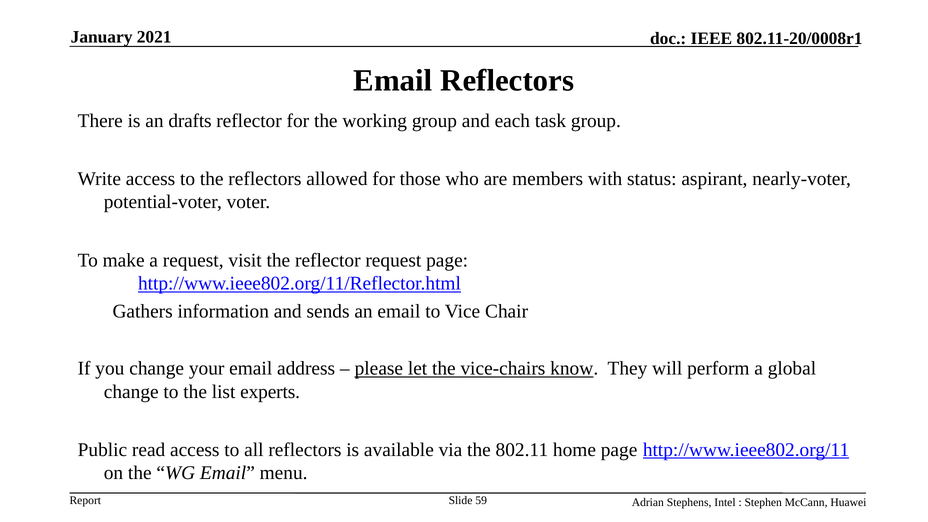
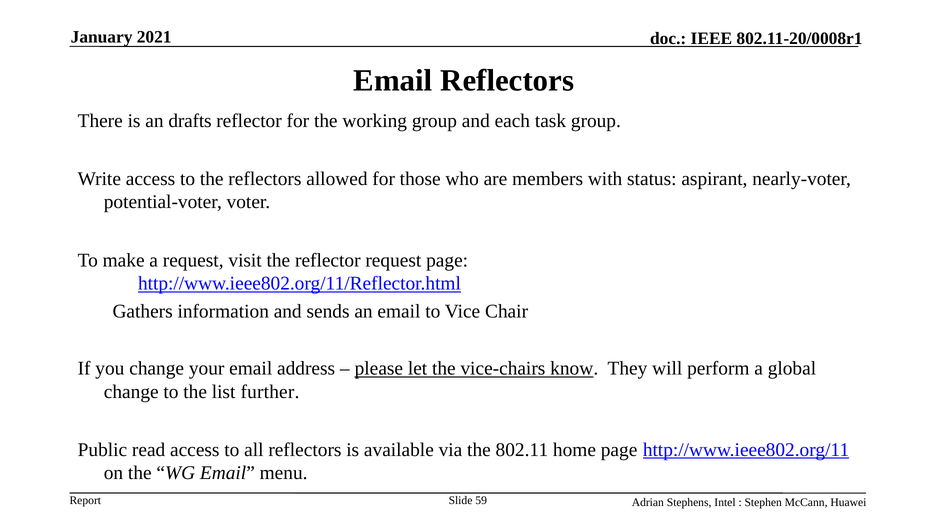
experts: experts -> further
